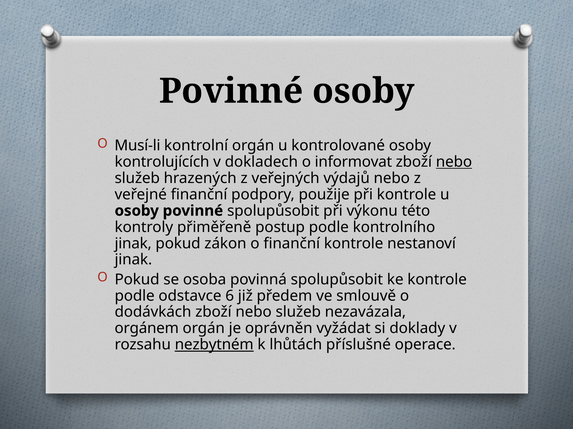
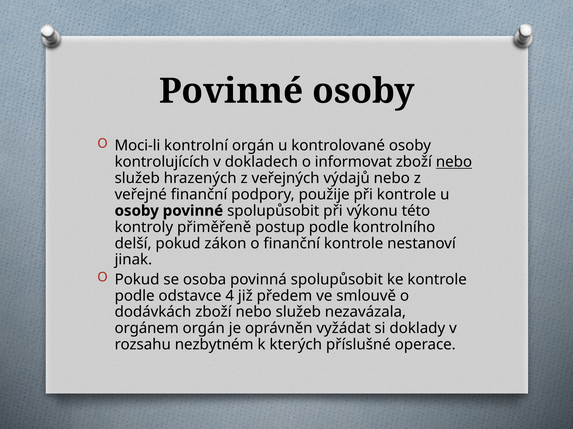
Musí-li: Musí-li -> Moci-li
jinak at (133, 244): jinak -> delší
6: 6 -> 4
nezbytném underline: present -> none
lhůtách: lhůtách -> kterých
